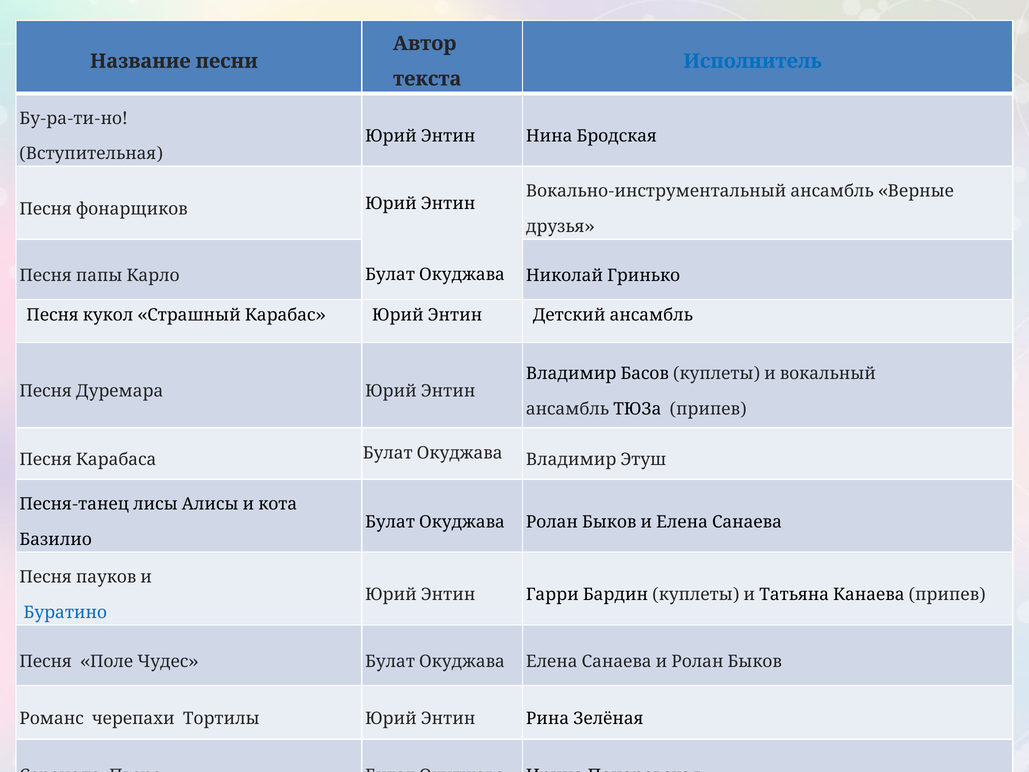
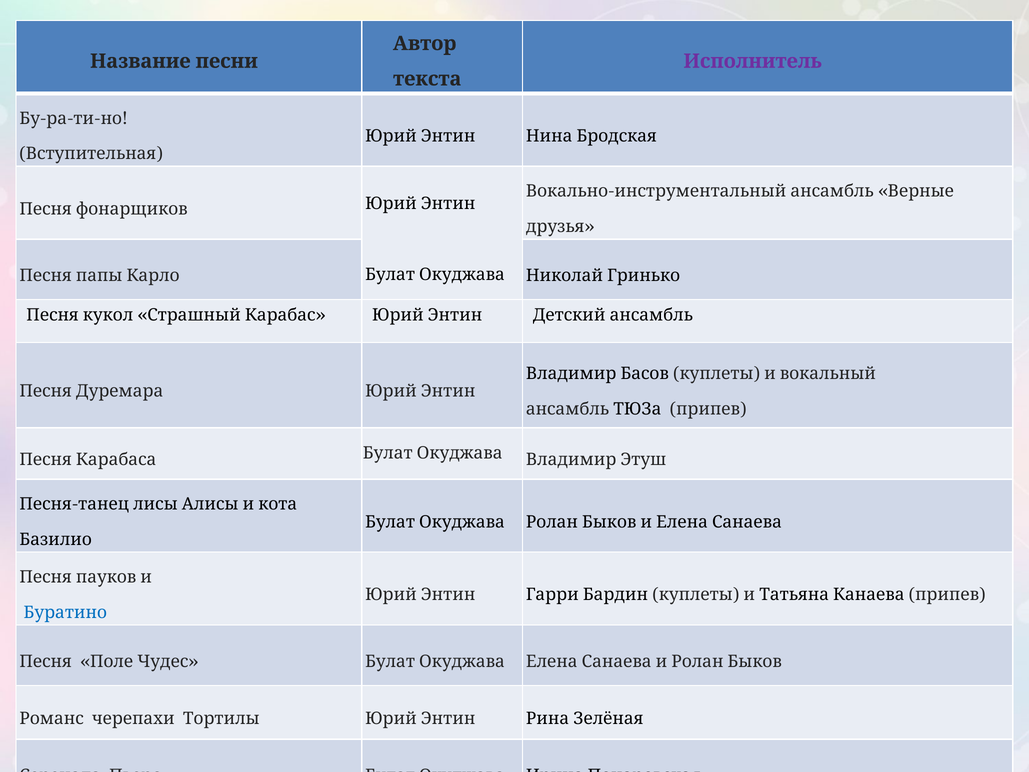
Исполнитель colour: blue -> purple
